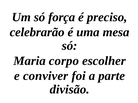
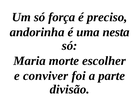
celebrarão: celebrarão -> andorinha
mesa: mesa -> nesta
corpo: corpo -> morte
